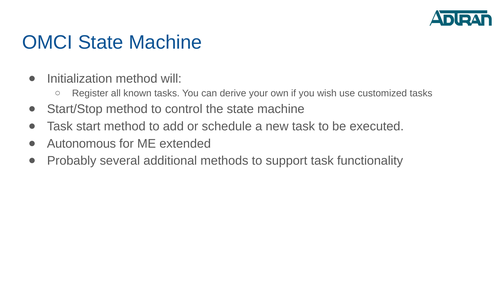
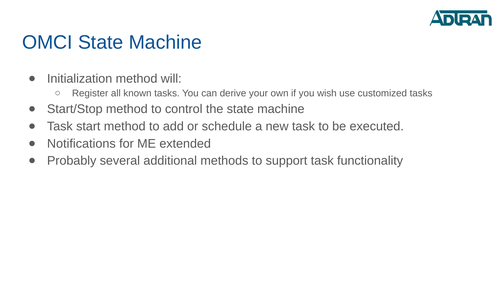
Autonomous: Autonomous -> Notifications
